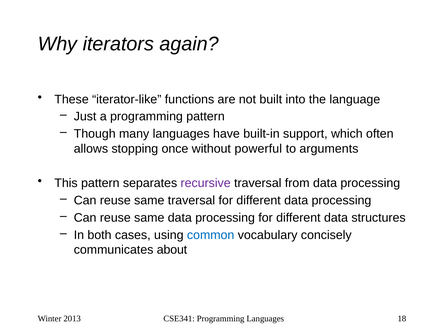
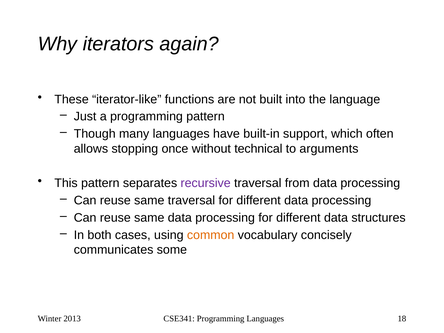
powerful: powerful -> technical
common colour: blue -> orange
about: about -> some
